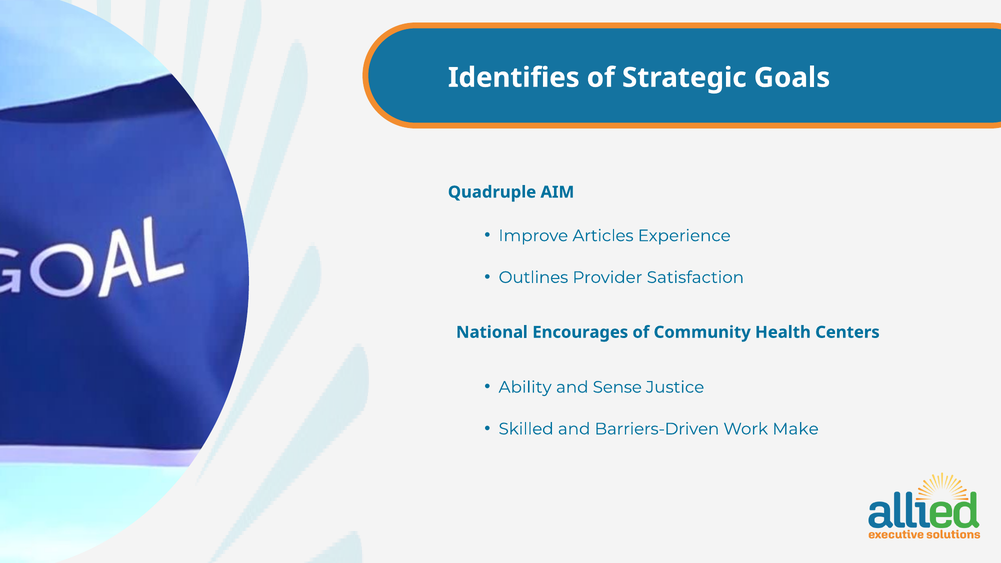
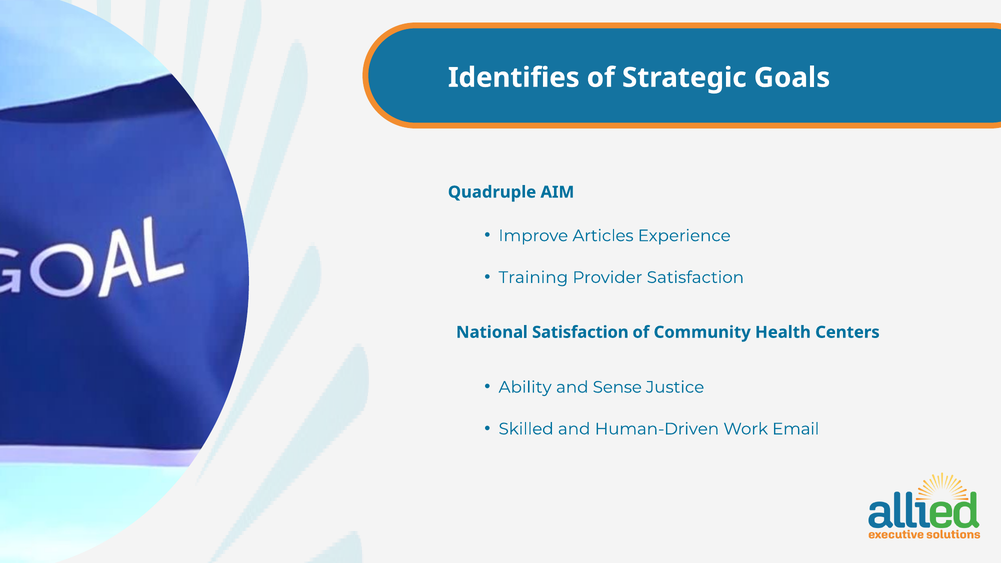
Outlines: Outlines -> Training
National Encourages: Encourages -> Satisfaction
Barriers-Driven: Barriers-Driven -> Human-Driven
Make: Make -> Email
